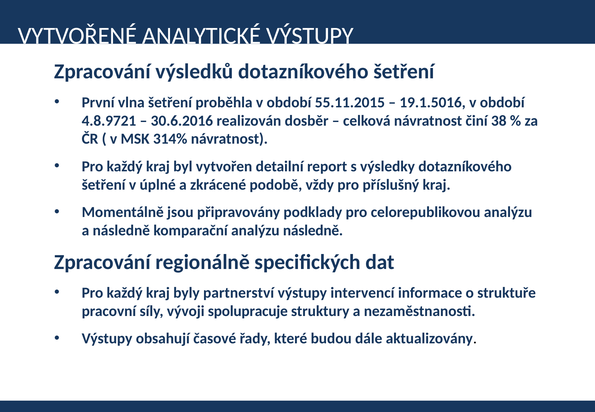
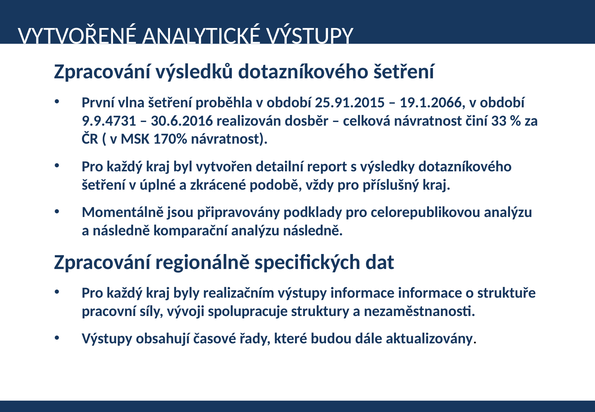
55.11.2015: 55.11.2015 -> 25.91.2015
19.1.5016: 19.1.5016 -> 19.1.2066
4.8.9721: 4.8.9721 -> 9.9.4731
38: 38 -> 33
314%: 314% -> 170%
partnerství: partnerství -> realizačním
výstupy intervencí: intervencí -> informace
